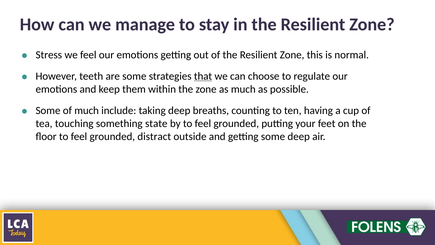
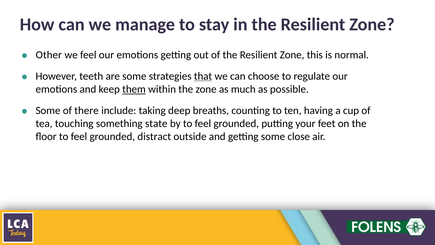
Stress: Stress -> Other
them underline: none -> present
of much: much -> there
some deep: deep -> close
